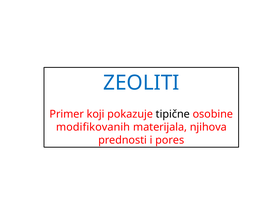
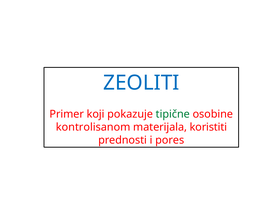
tipične colour: black -> green
modifikovanih: modifikovanih -> kontrolisanom
njihova: njihova -> koristiti
